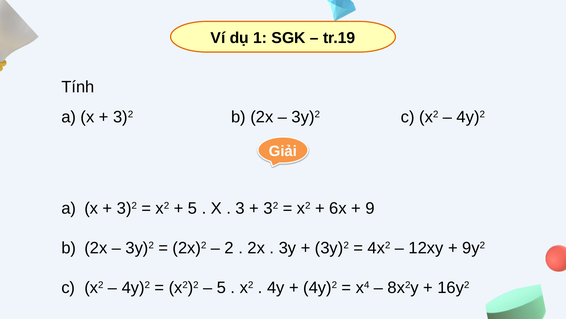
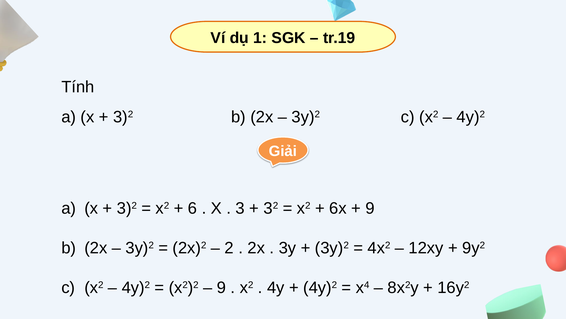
5 at (193, 208): 5 -> 6
5 at (221, 287): 5 -> 9
